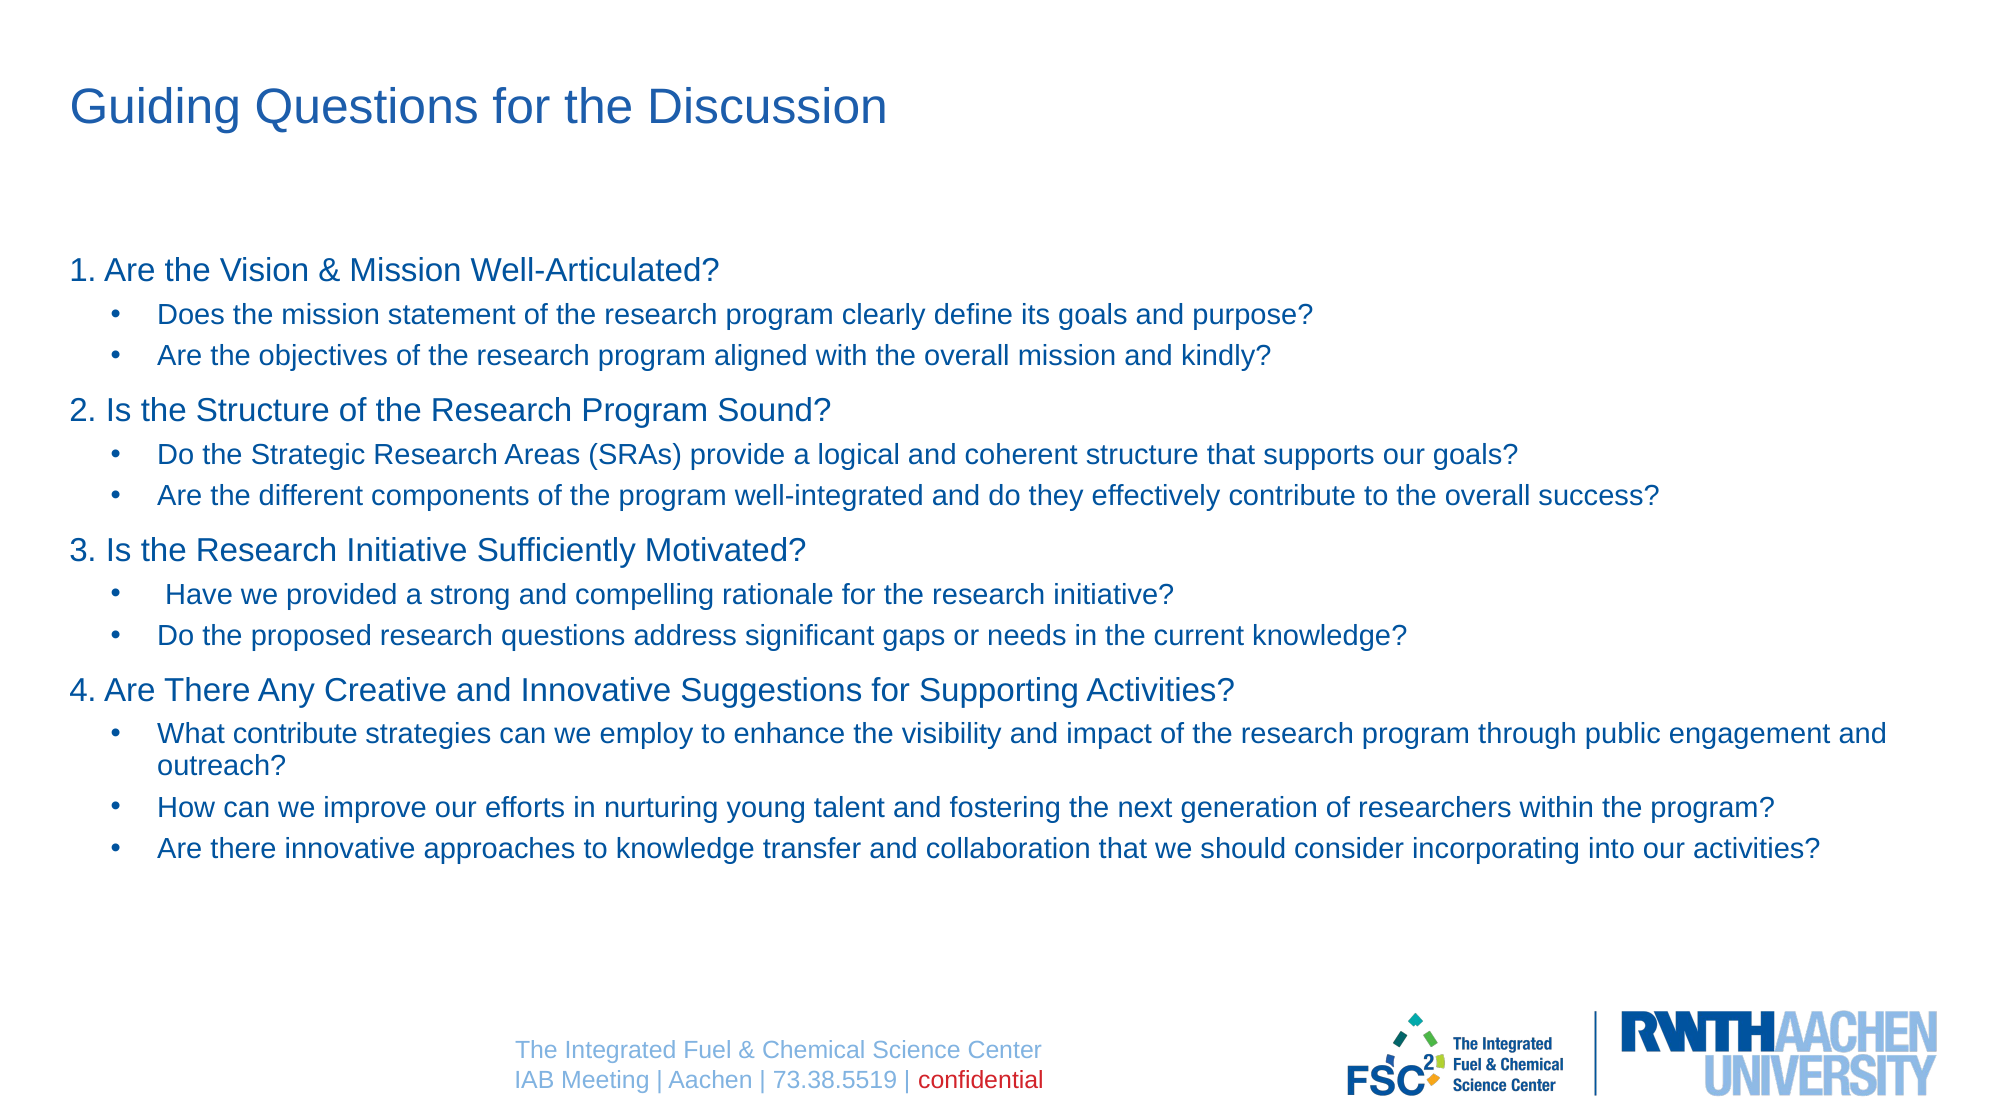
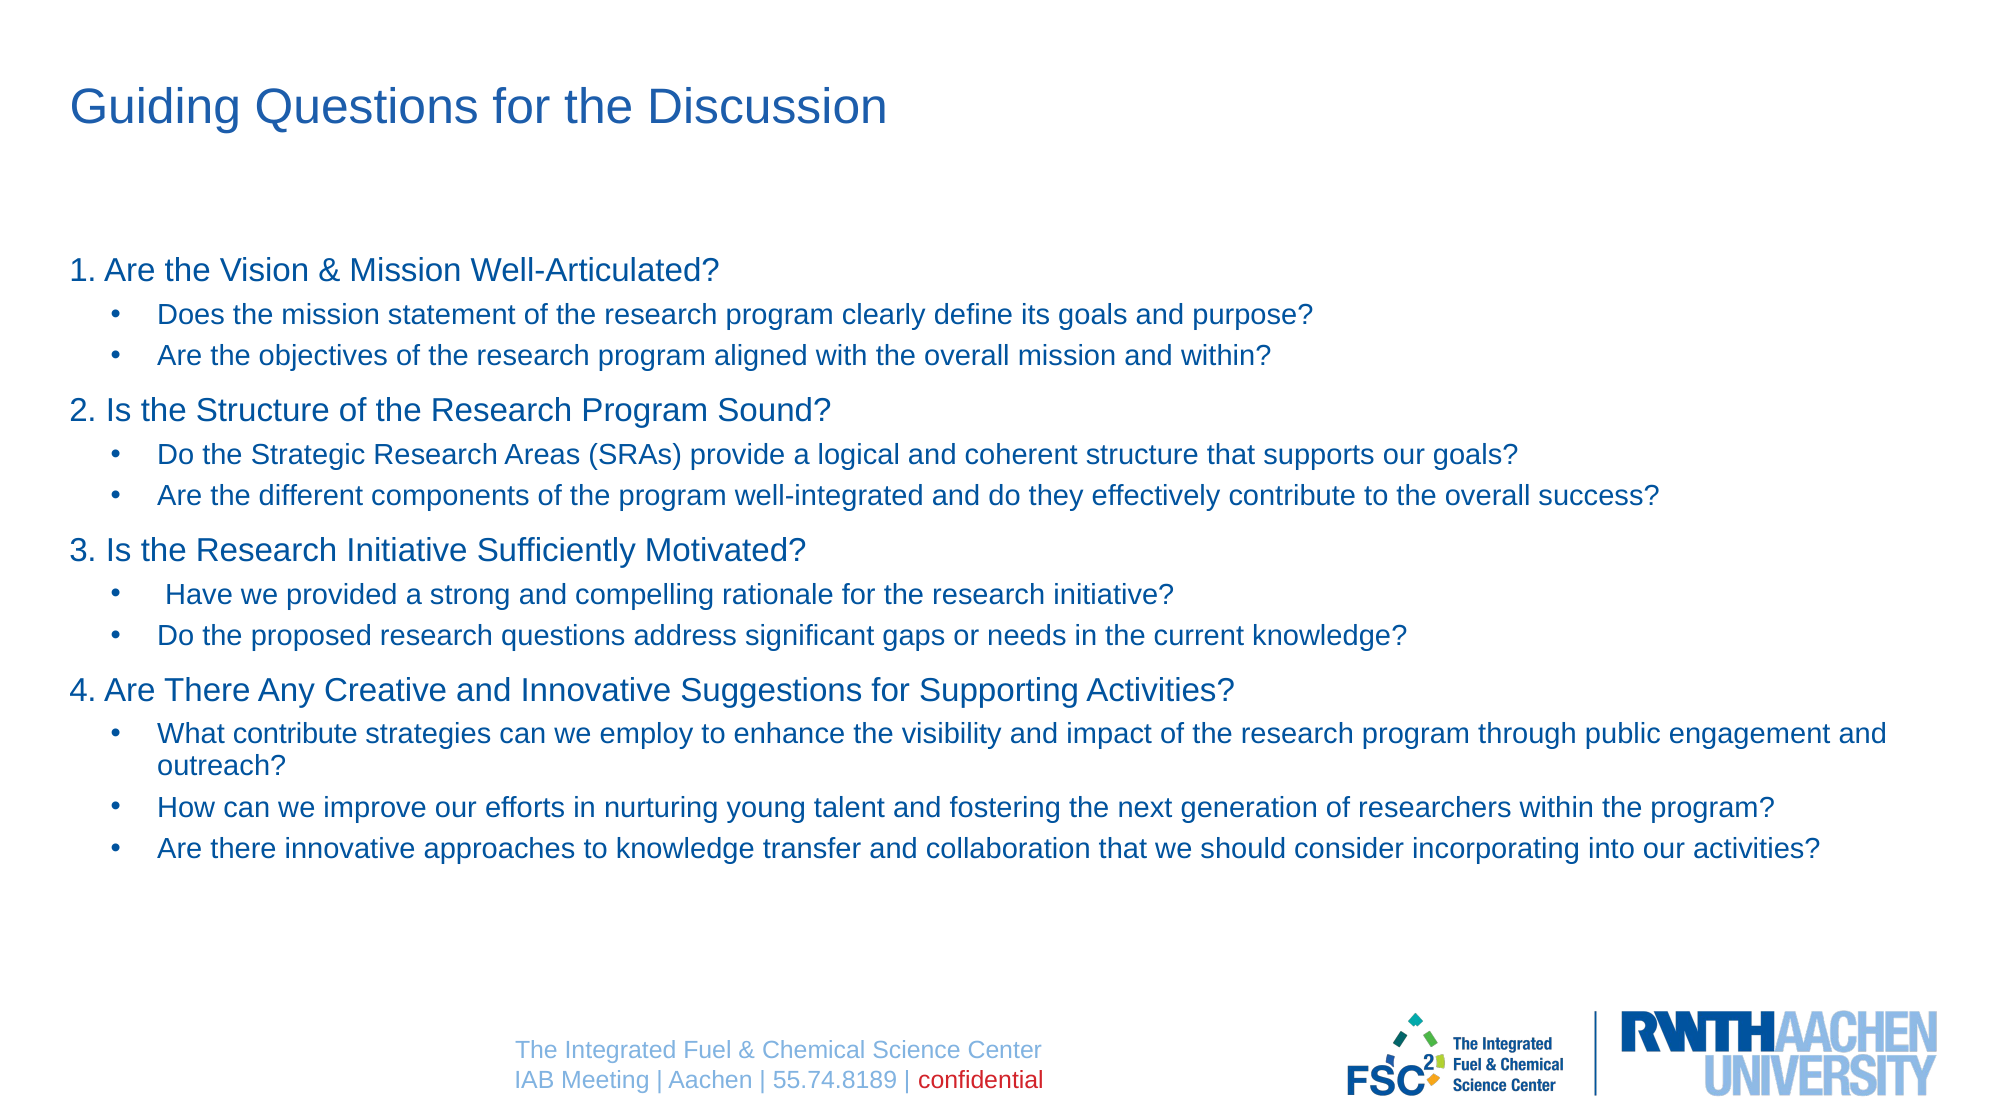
and kindly: kindly -> within
73.38.5519: 73.38.5519 -> 55.74.8189
